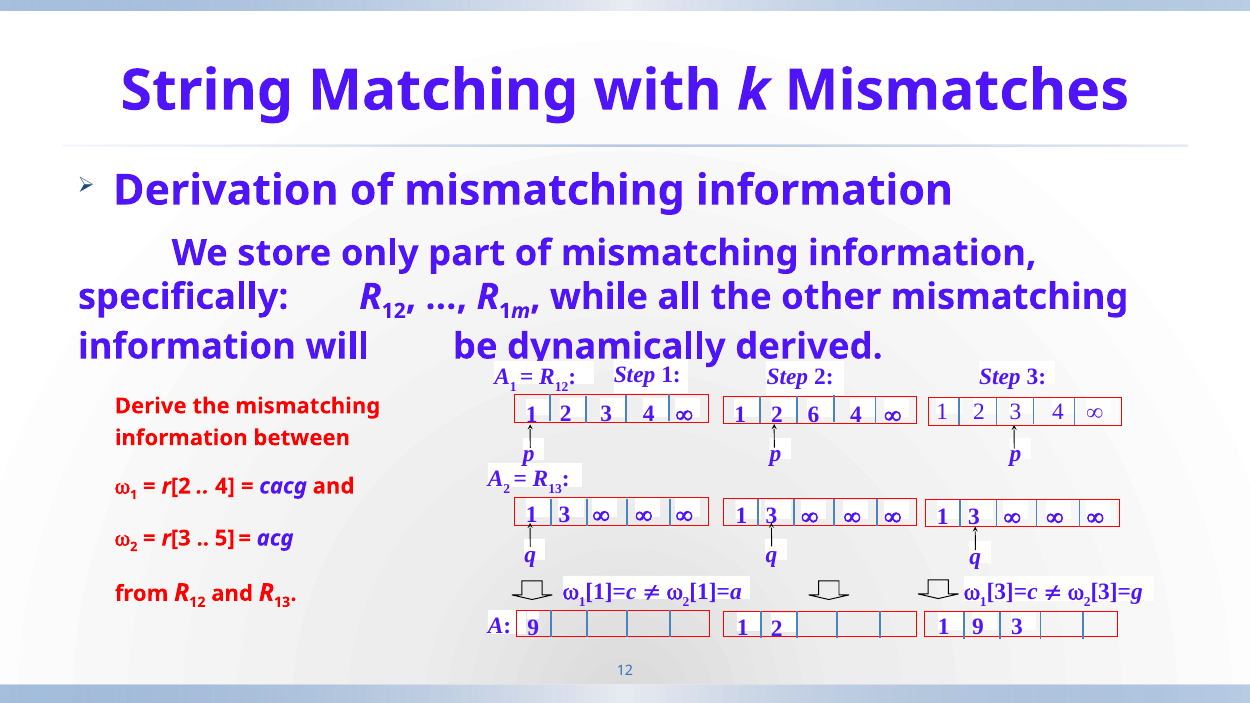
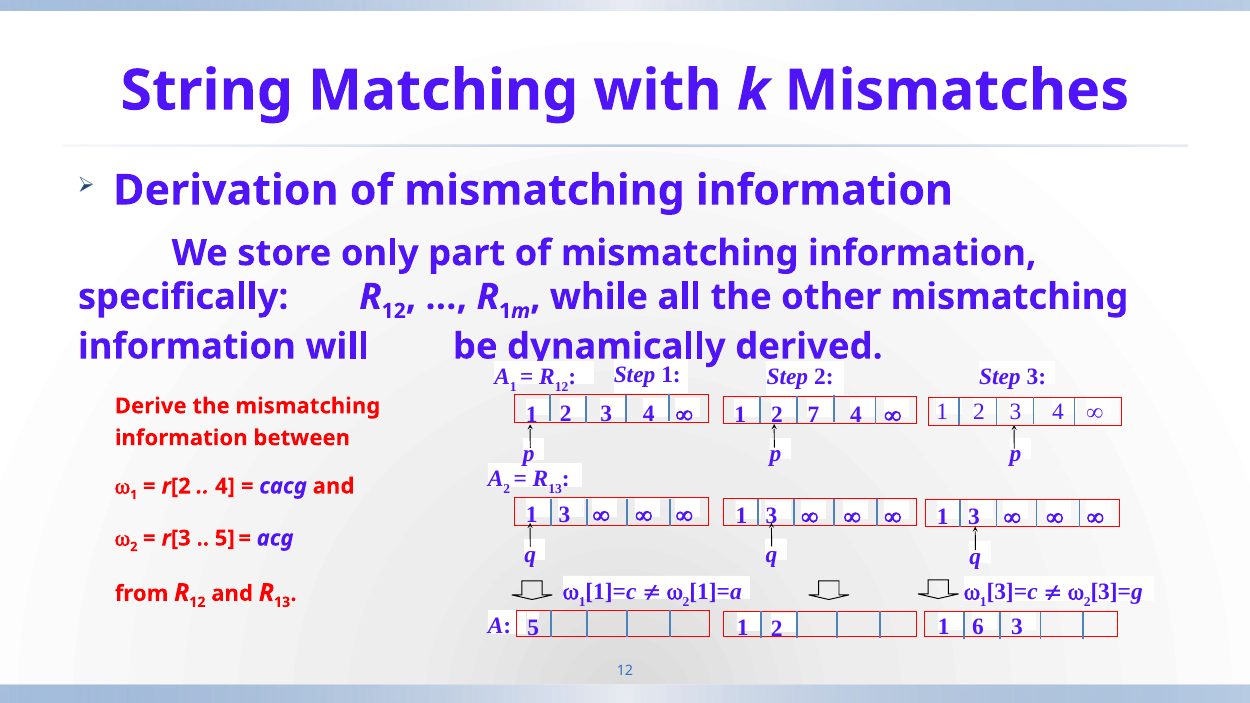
6: 6 -> 7
A 9: 9 -> 5
1 9: 9 -> 6
